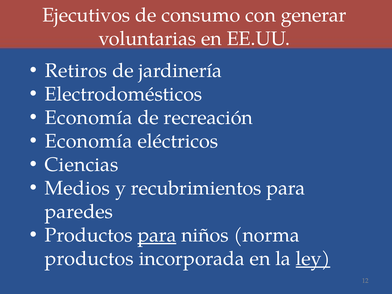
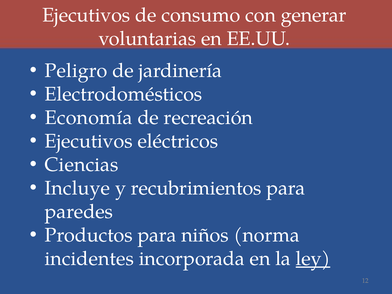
Retiros: Retiros -> Peligro
Economía at (89, 141): Economía -> Ejecutivos
Medios: Medios -> Incluye
para at (157, 235) underline: present -> none
productos at (89, 259): productos -> incidentes
